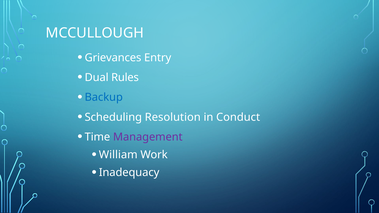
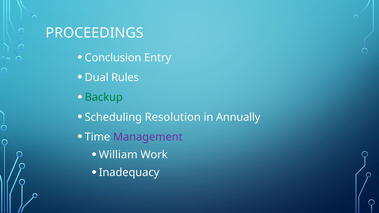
MCCULLOUGH: MCCULLOUGH -> PROCEEDINGS
Grievances: Grievances -> Conclusion
Backup colour: blue -> green
Conduct: Conduct -> Annually
